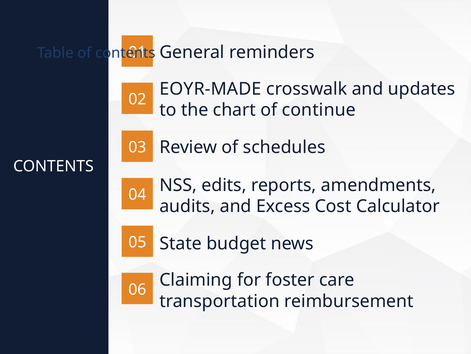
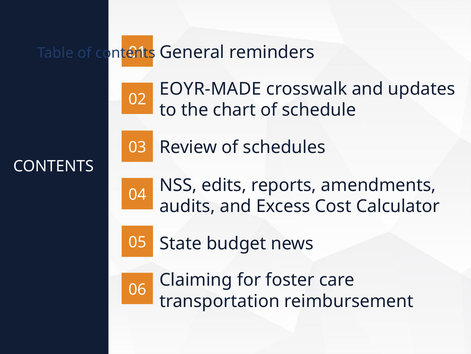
continue: continue -> schedule
